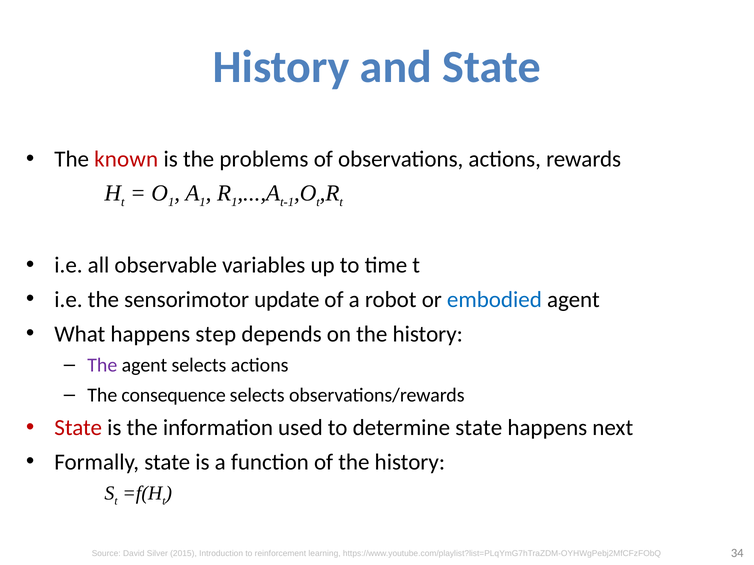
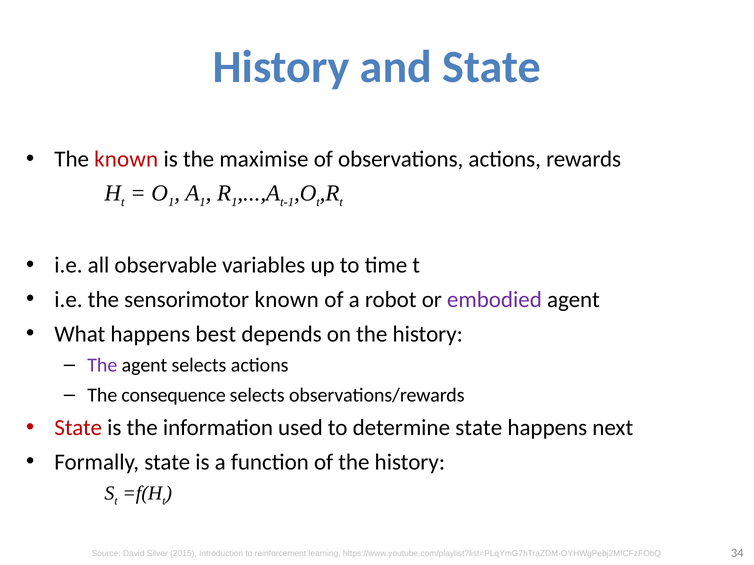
problems: problems -> maximise
sensorimotor update: update -> known
embodied colour: blue -> purple
step: step -> best
